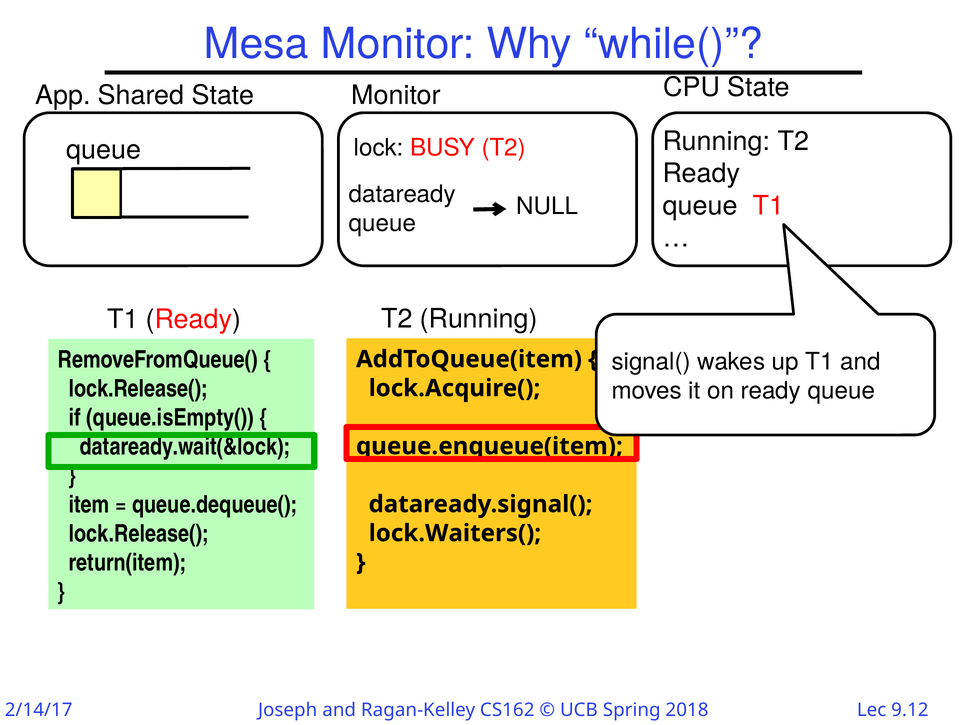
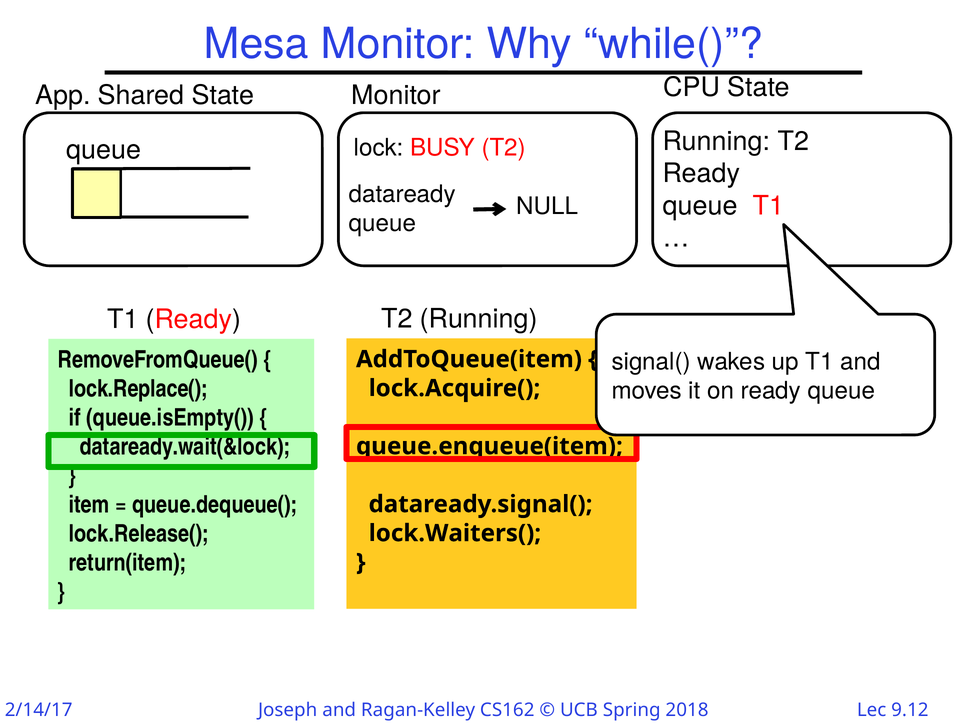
lock.Release( at (138, 389): lock.Release( -> lock.Replace(
